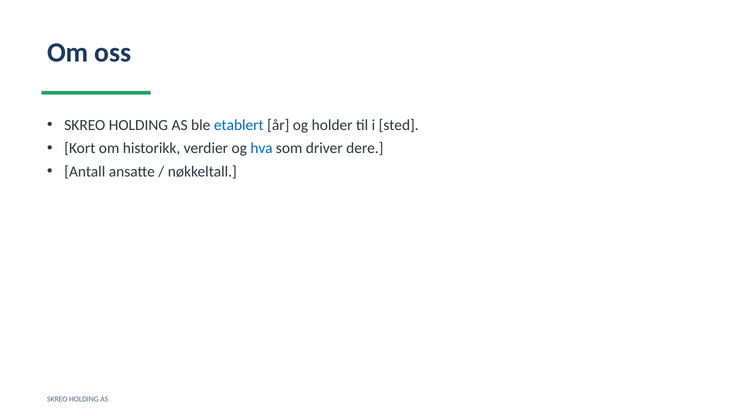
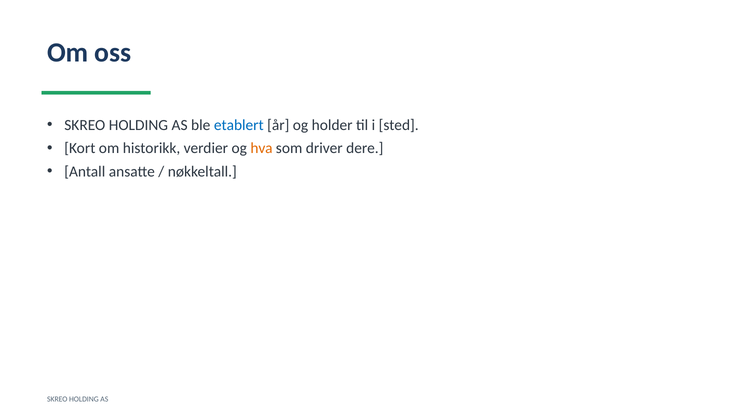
hva colour: blue -> orange
